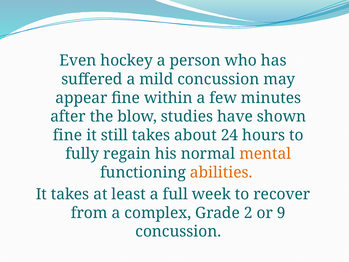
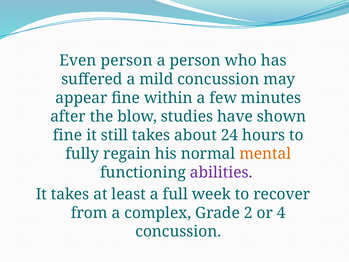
Even hockey: hockey -> person
abilities colour: orange -> purple
9: 9 -> 4
